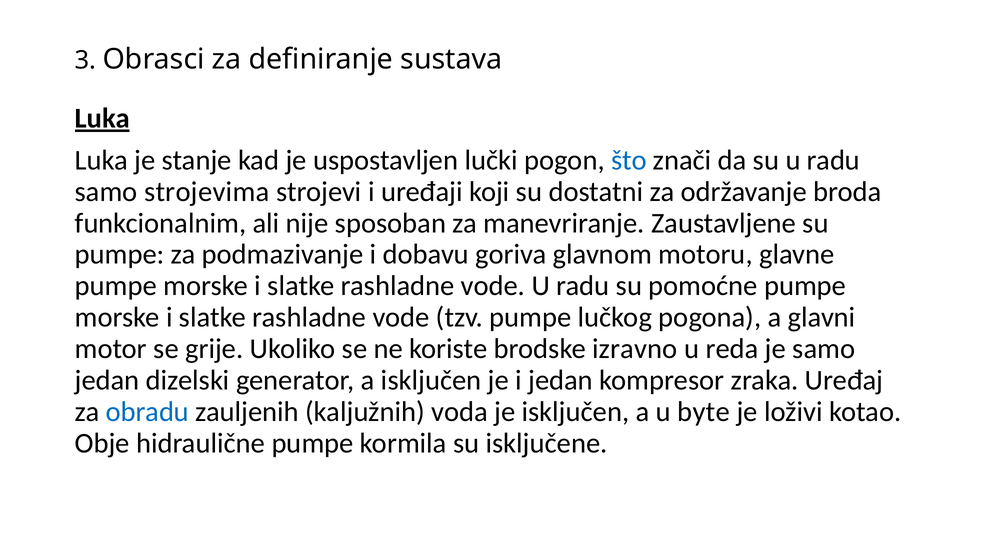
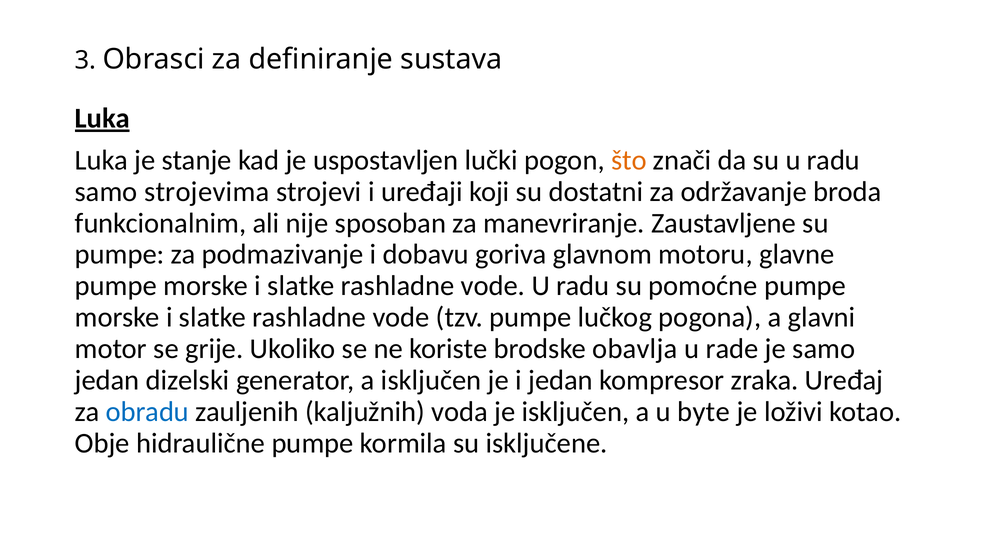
što colour: blue -> orange
izravno: izravno -> obavlja
reda: reda -> rade
